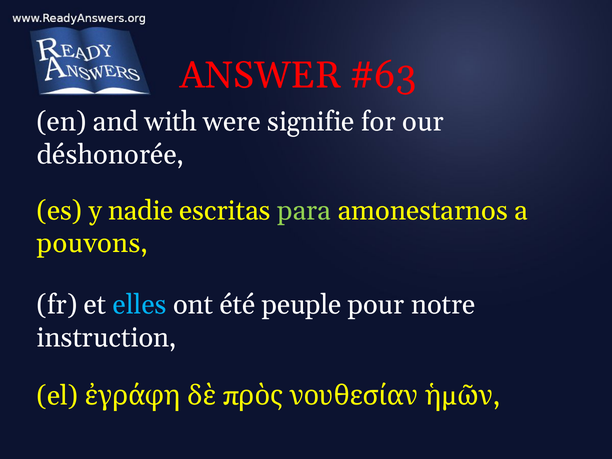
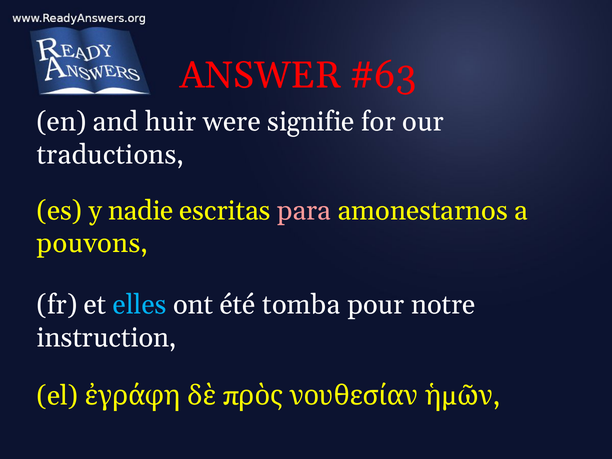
with: with -> huir
déshonorée: déshonorée -> traductions
para colour: light green -> pink
peuple: peuple -> tomba
